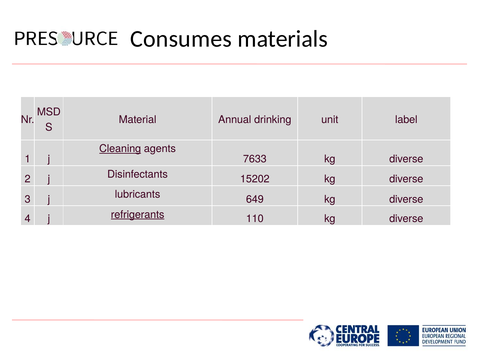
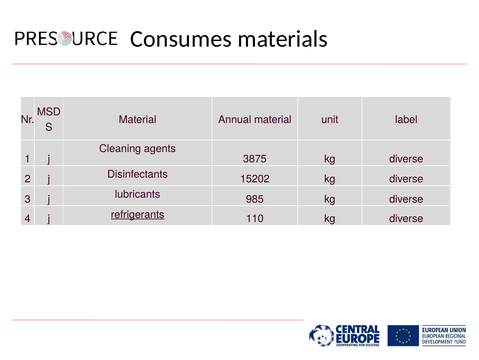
Annual drinking: drinking -> material
Cleaning underline: present -> none
7633: 7633 -> 3875
649: 649 -> 985
